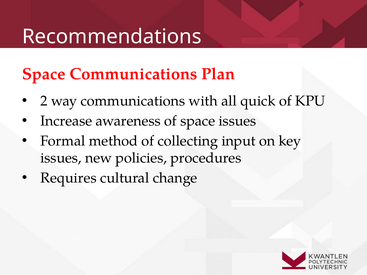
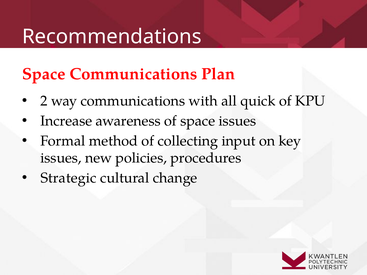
Requires: Requires -> Strategic
